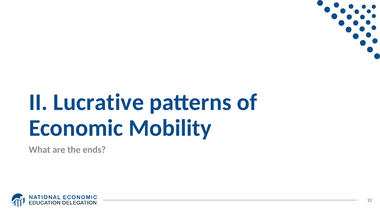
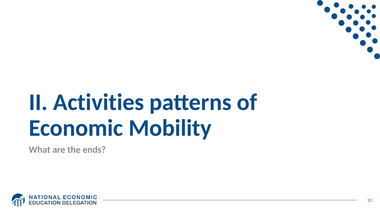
Lucrative: Lucrative -> Activities
